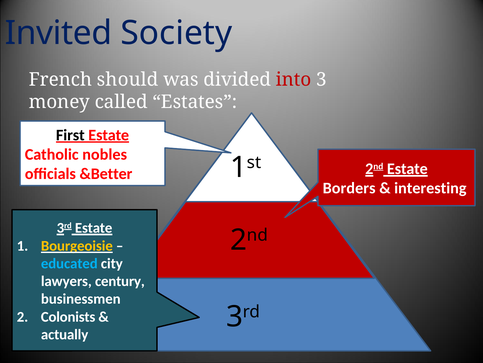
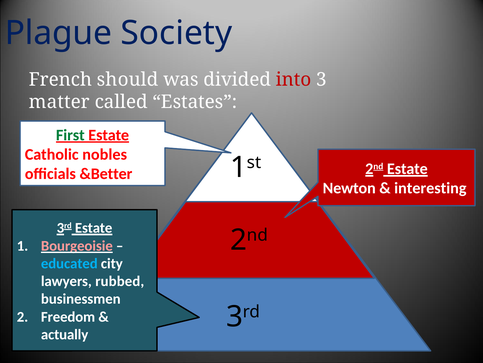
Invited: Invited -> Plague
money: money -> matter
First colour: black -> green
Borders: Borders -> Newton
Bourgeoisie colour: yellow -> pink
century: century -> rubbed
Colonists: Colonists -> Freedom
